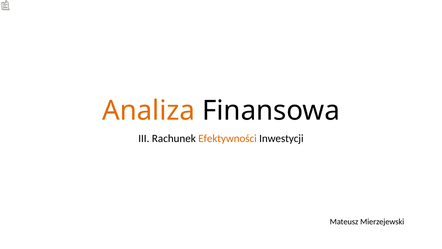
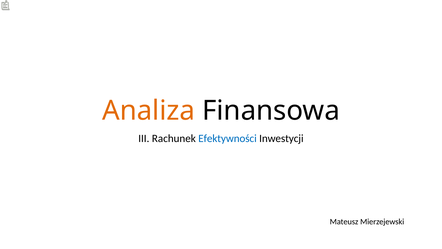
Efektywności colour: orange -> blue
